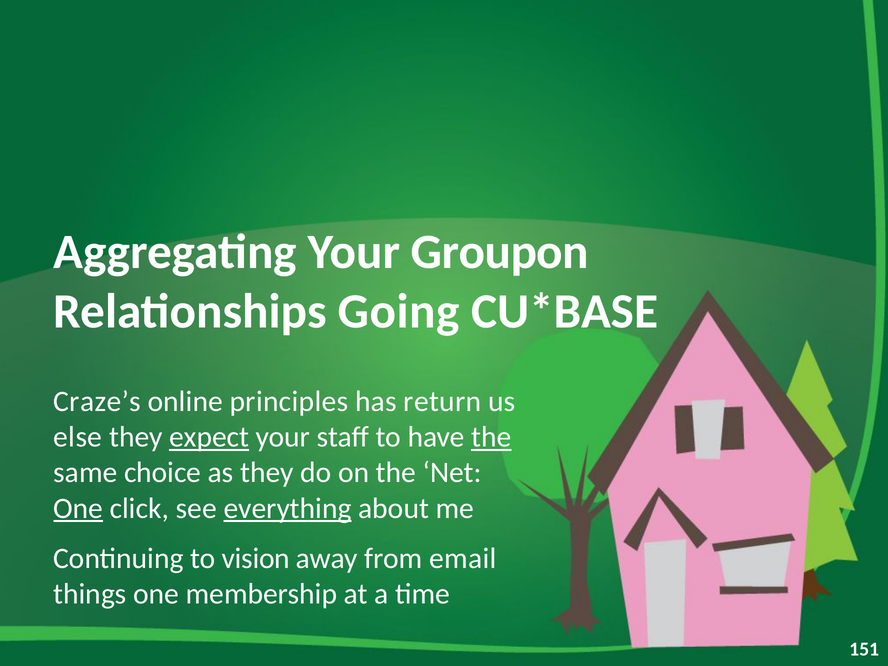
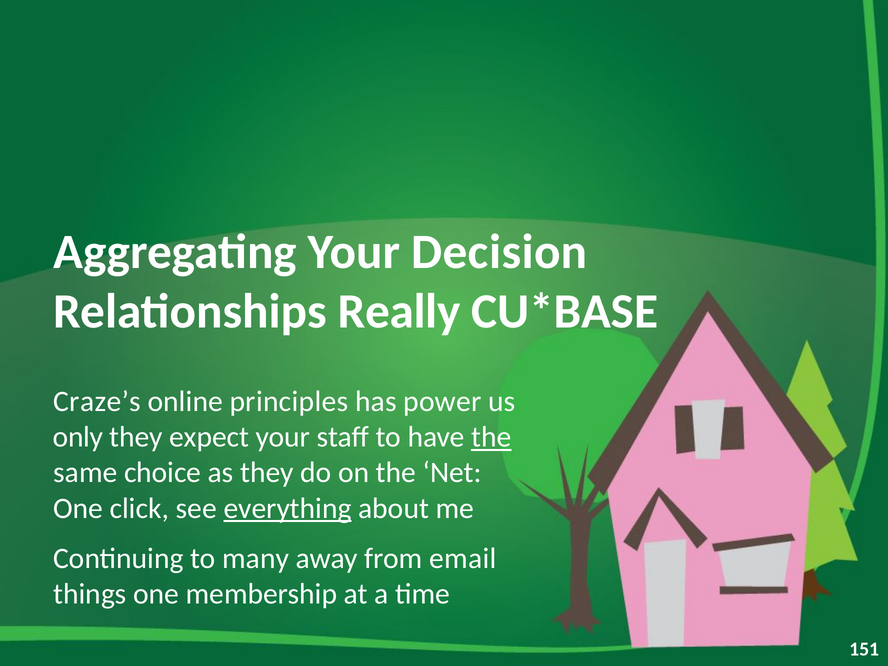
Groupon: Groupon -> Decision
Going: Going -> Really
return: return -> power
else: else -> only
expect underline: present -> none
One at (78, 508) underline: present -> none
vision: vision -> many
